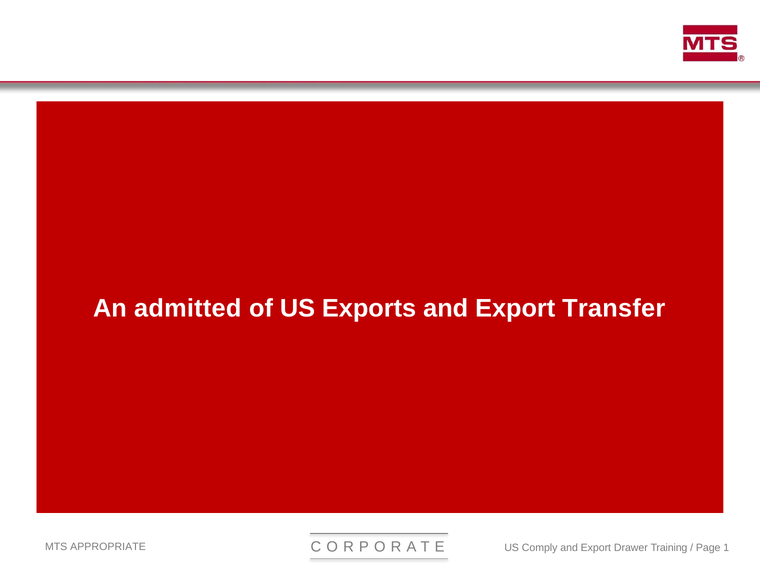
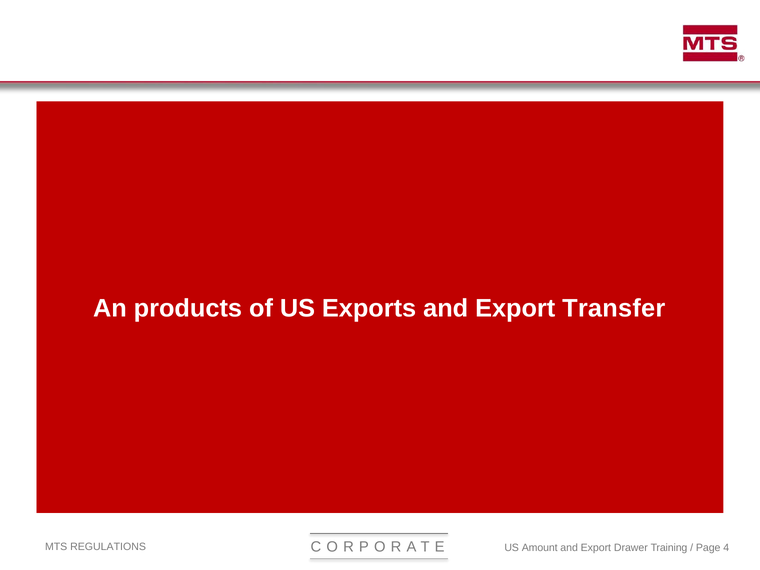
admitted: admitted -> products
APPROPRIATE: APPROPRIATE -> REGULATIONS
Comply: Comply -> Amount
1: 1 -> 4
